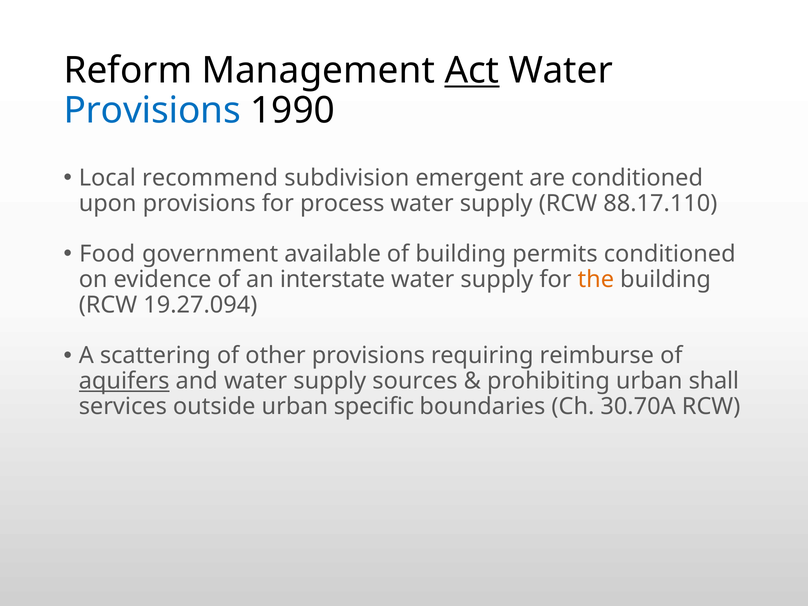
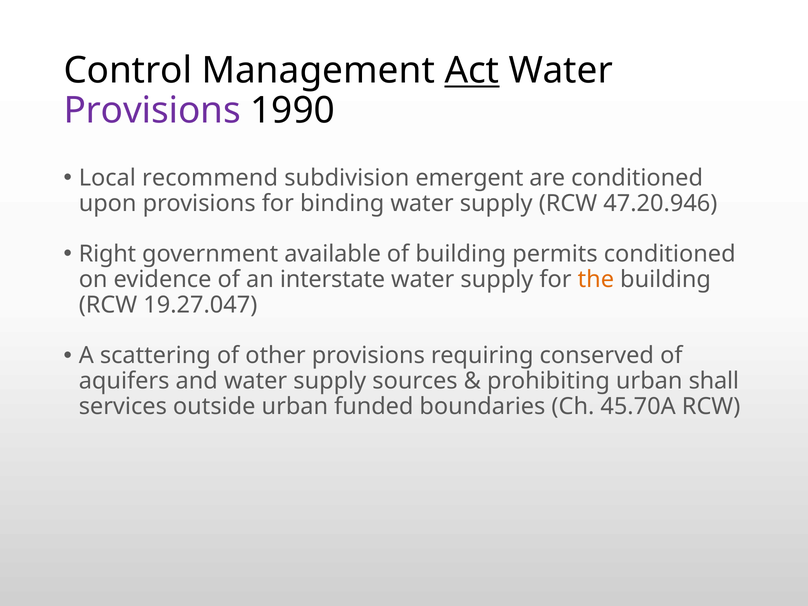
Reform: Reform -> Control
Provisions at (152, 111) colour: blue -> purple
process: process -> binding
88.17.110: 88.17.110 -> 47.20.946
Food: Food -> Right
19.27.094: 19.27.094 -> 19.27.047
reimburse: reimburse -> conserved
aquifers underline: present -> none
specific: specific -> funded
30.70A: 30.70A -> 45.70A
